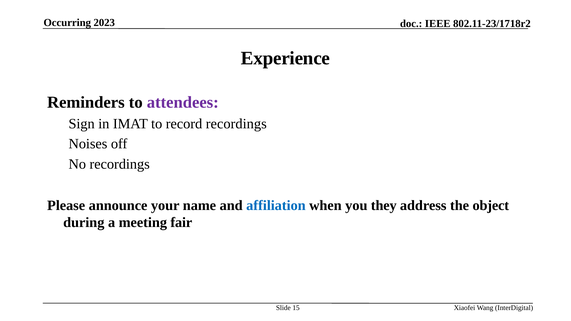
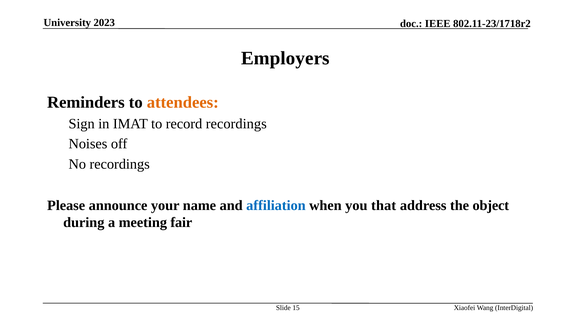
Occurring: Occurring -> University
Experience: Experience -> Employers
attendees colour: purple -> orange
they: they -> that
